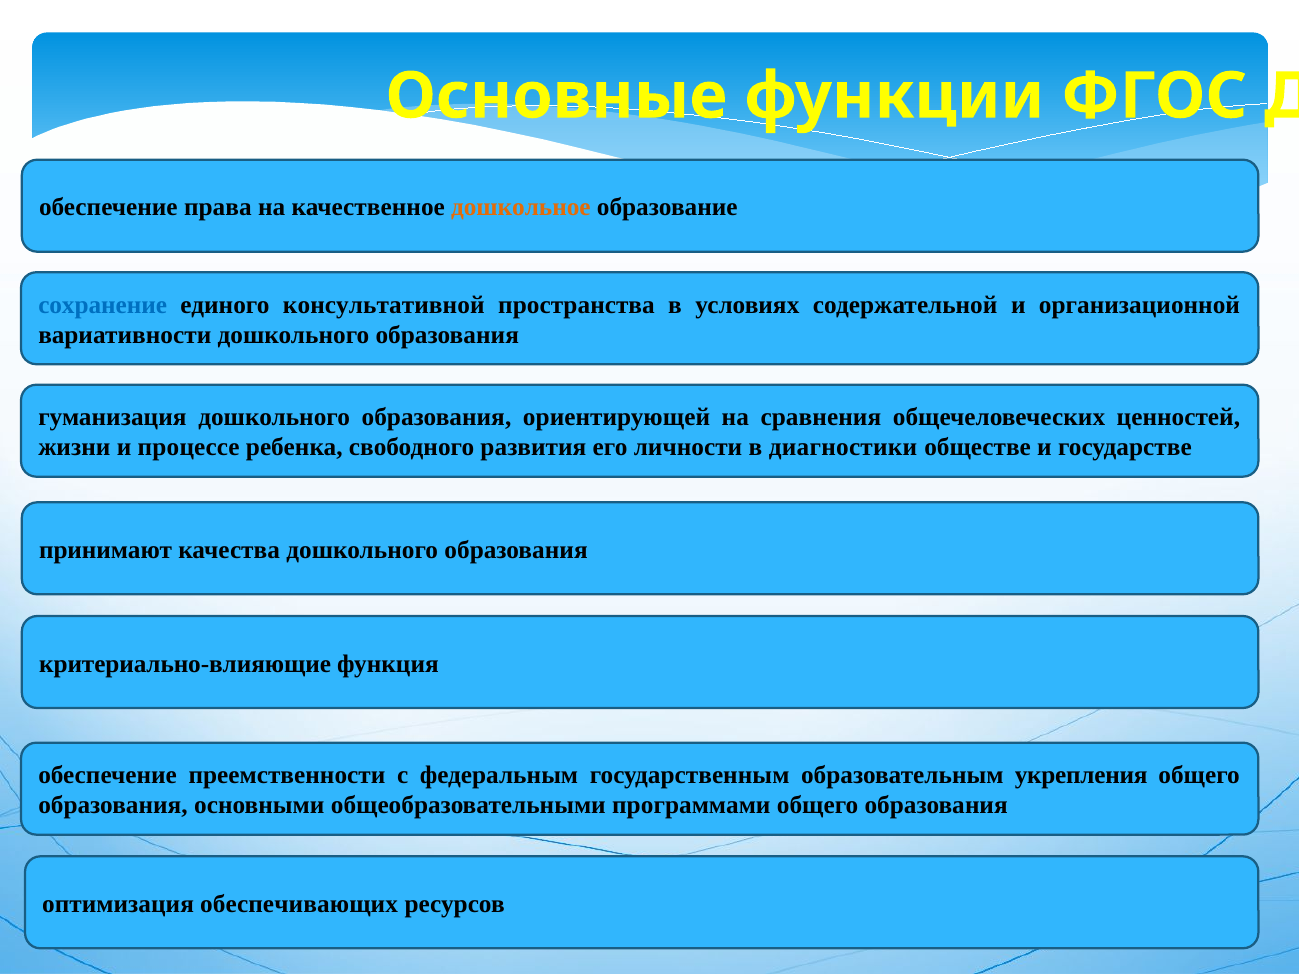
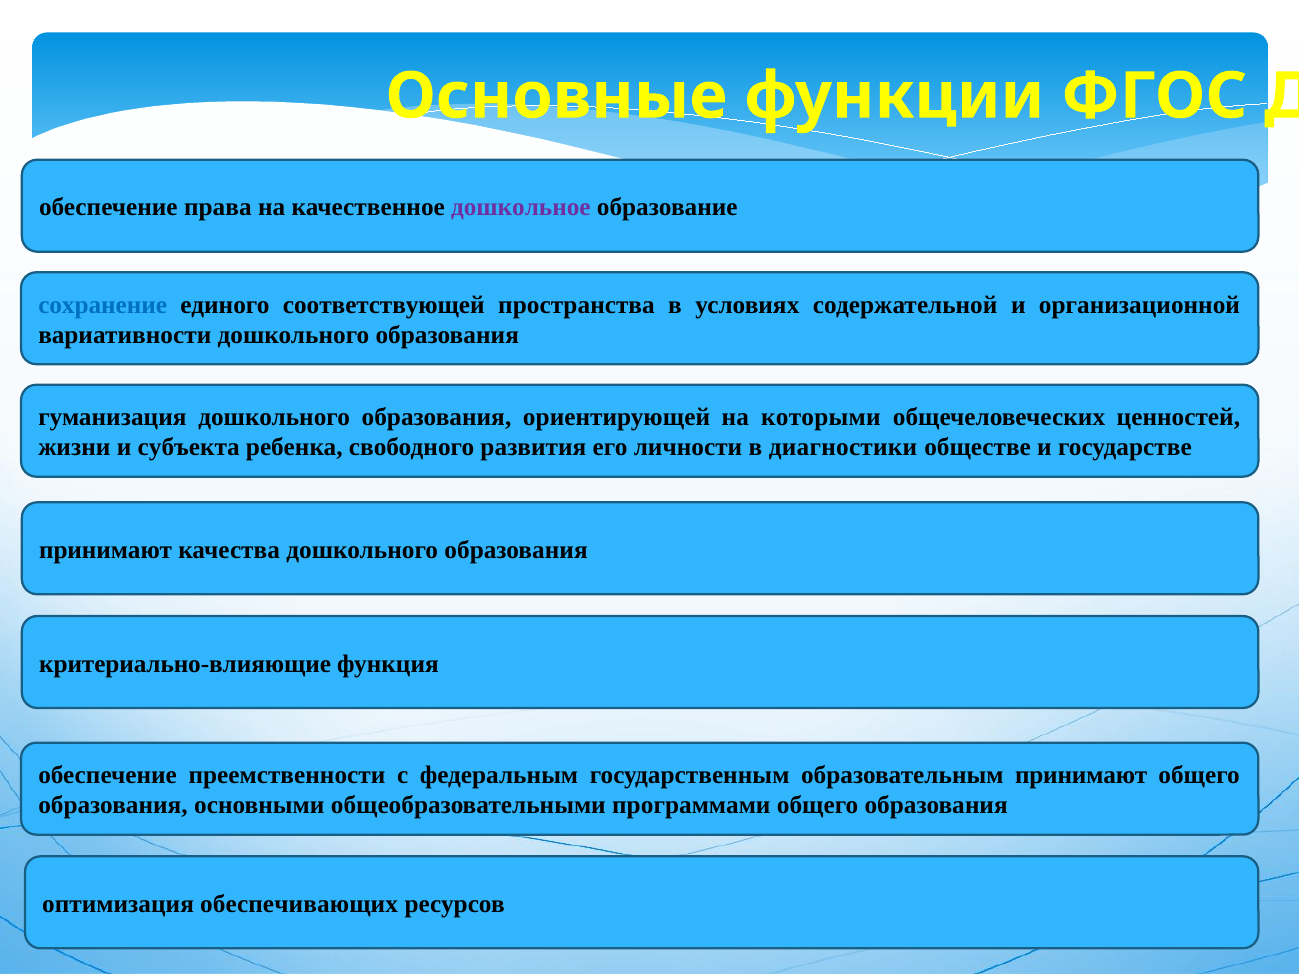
дошкольное colour: orange -> purple
консультативной: консультативной -> соответствующей
сравнения: сравнения -> которыми
процессе: процессе -> субъекта
образовательным укрепления: укрепления -> принимают
